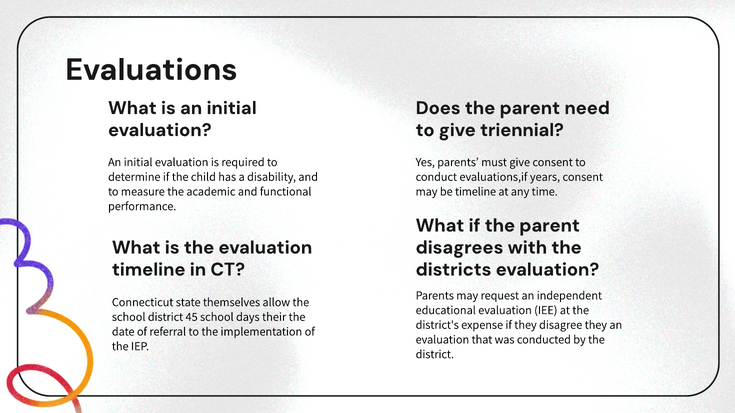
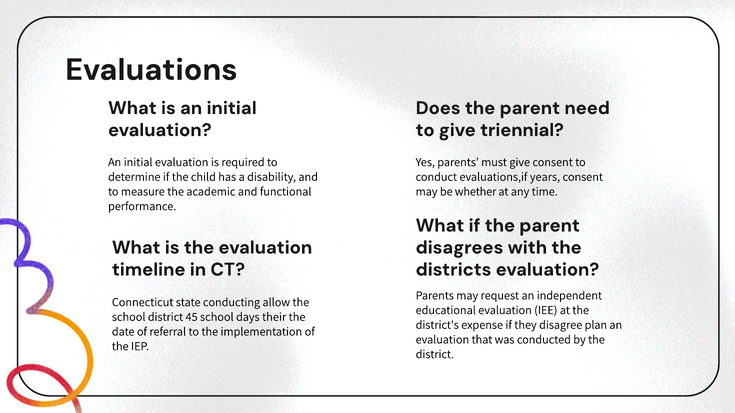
be timeline: timeline -> whether
themselves: themselves -> conducting
disagree they: they -> plan
